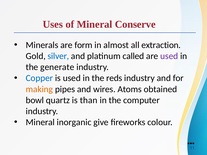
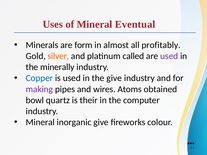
Conserve: Conserve -> Eventual
extraction: extraction -> profitably
silver colour: blue -> orange
generate: generate -> minerally
the reds: reds -> give
making colour: orange -> purple
than: than -> their
